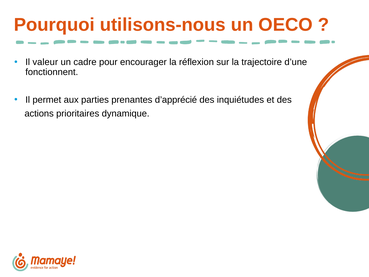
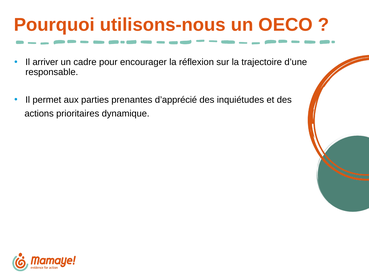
valeur: valeur -> arriver
fonctionnent: fonctionnent -> responsable
